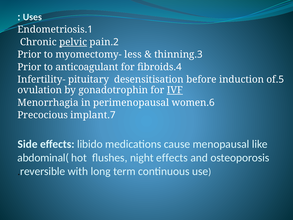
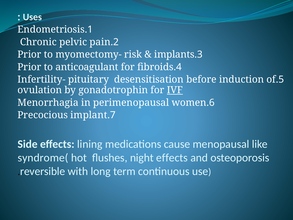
pelvic underline: present -> none
less: less -> risk
thinning: thinning -> implants
libido: libido -> lining
abdominal(: abdominal( -> syndrome(
